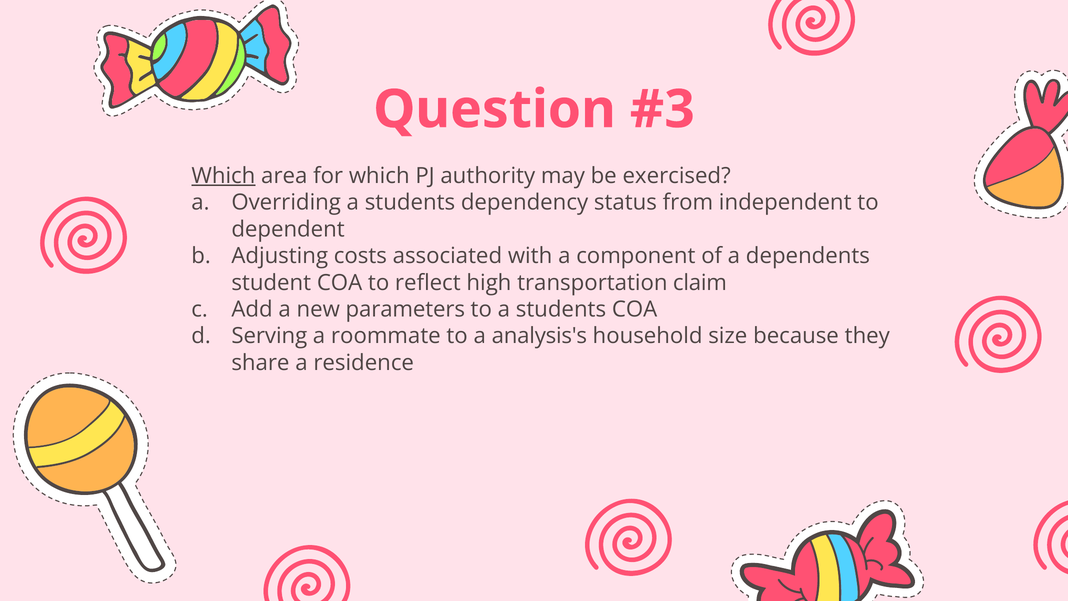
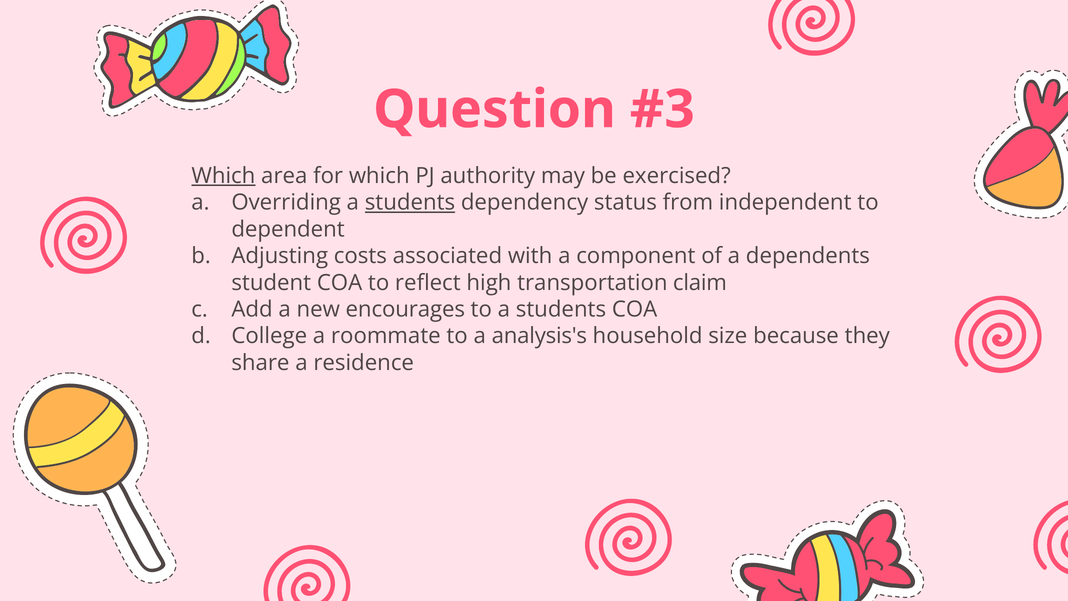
students at (410, 202) underline: none -> present
parameters: parameters -> encourages
Serving: Serving -> College
